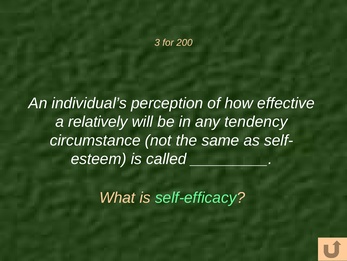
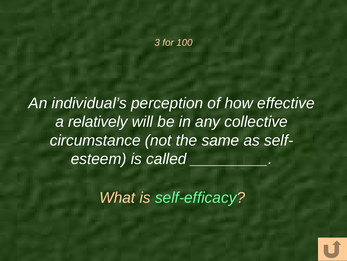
200: 200 -> 100
tendency: tendency -> collective
